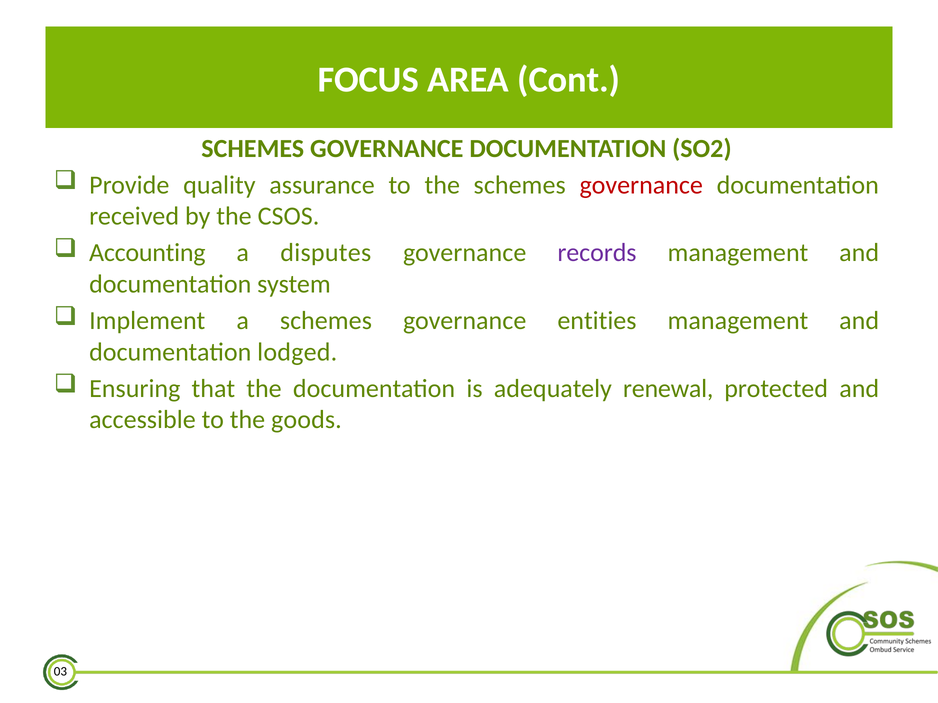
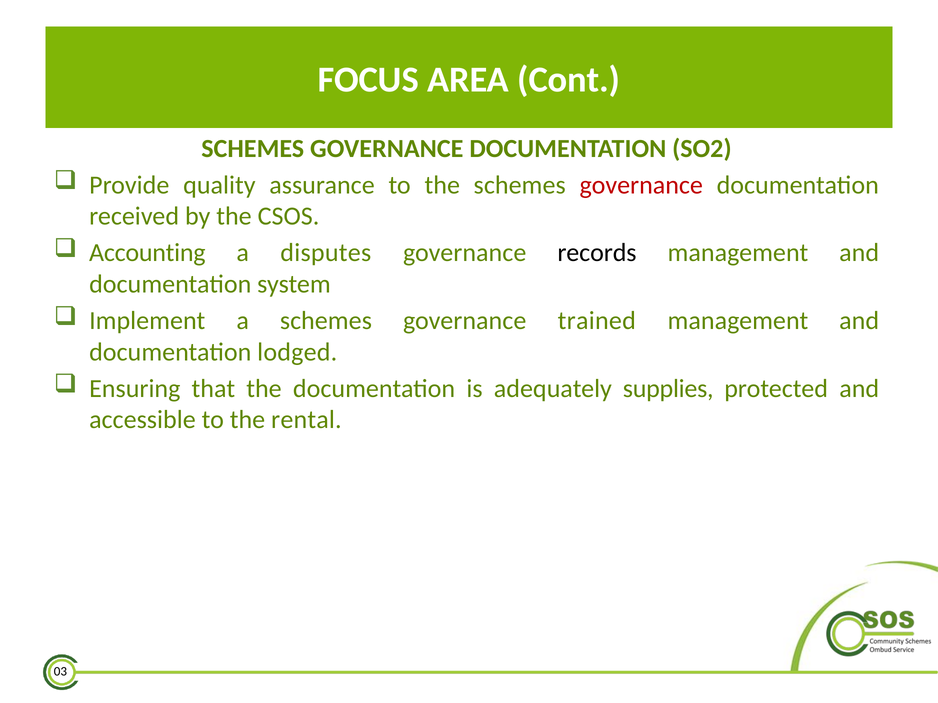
records colour: purple -> black
entities: entities -> trained
renewal: renewal -> supplies
goods: goods -> rental
